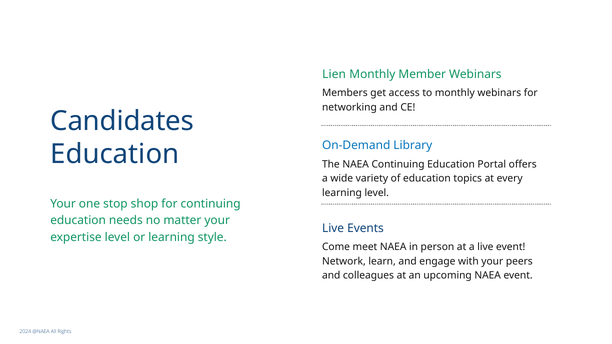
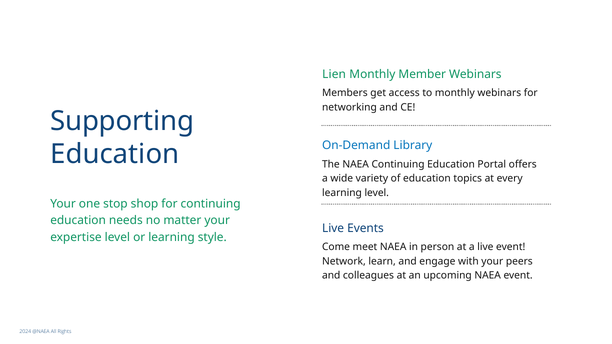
Candidates: Candidates -> Supporting
